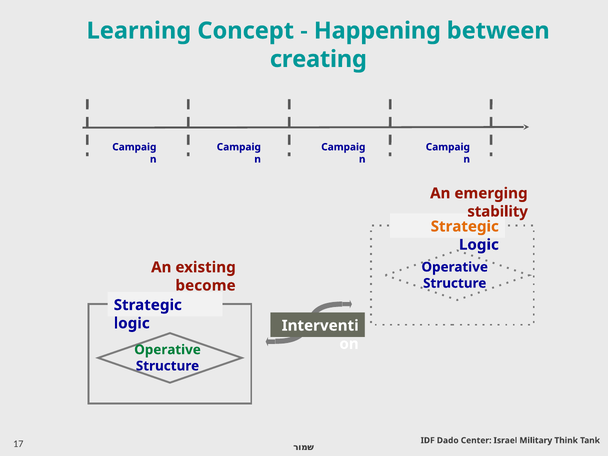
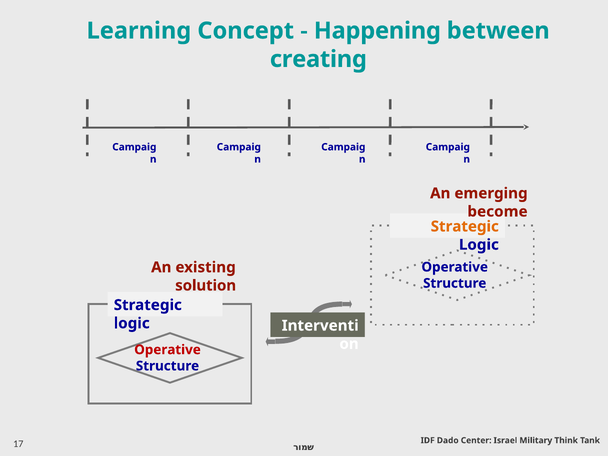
stability: stability -> become
become: become -> solution
Operative at (168, 350) colour: green -> red
